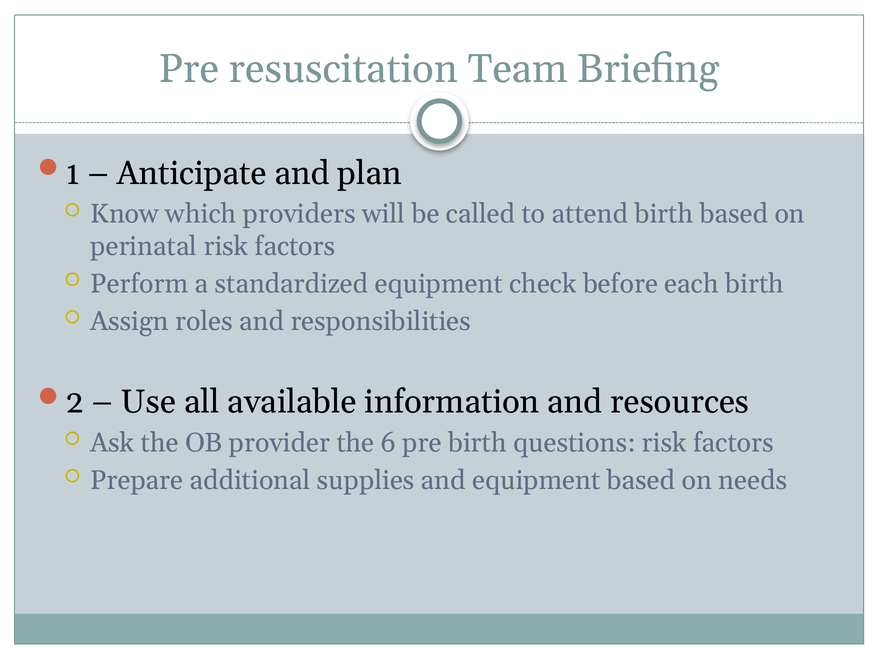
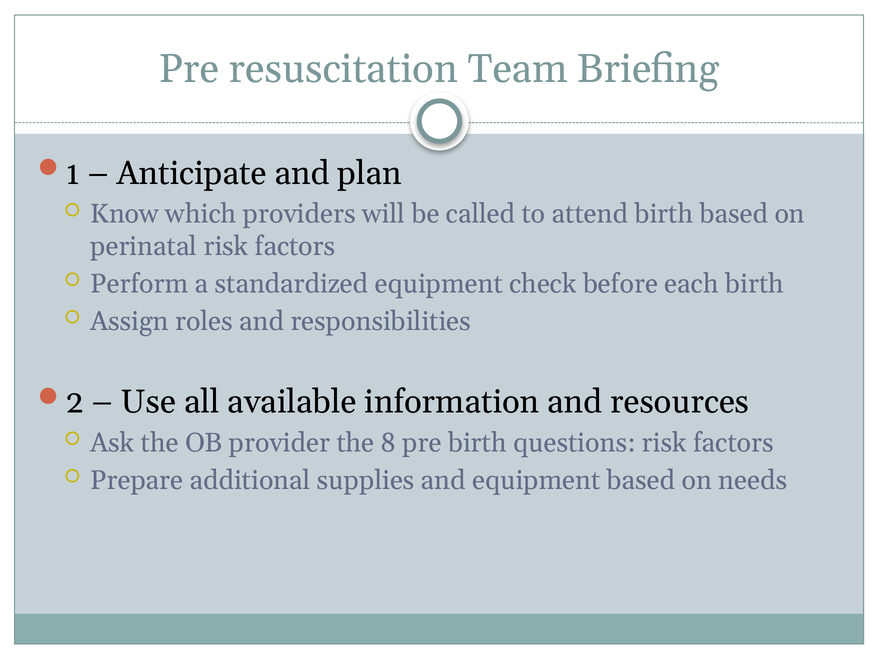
6: 6 -> 8
